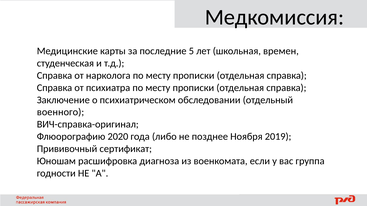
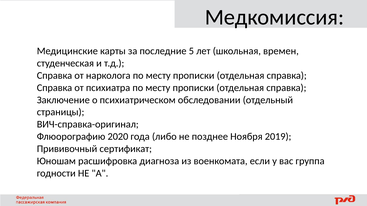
военного: военного -> страницы
